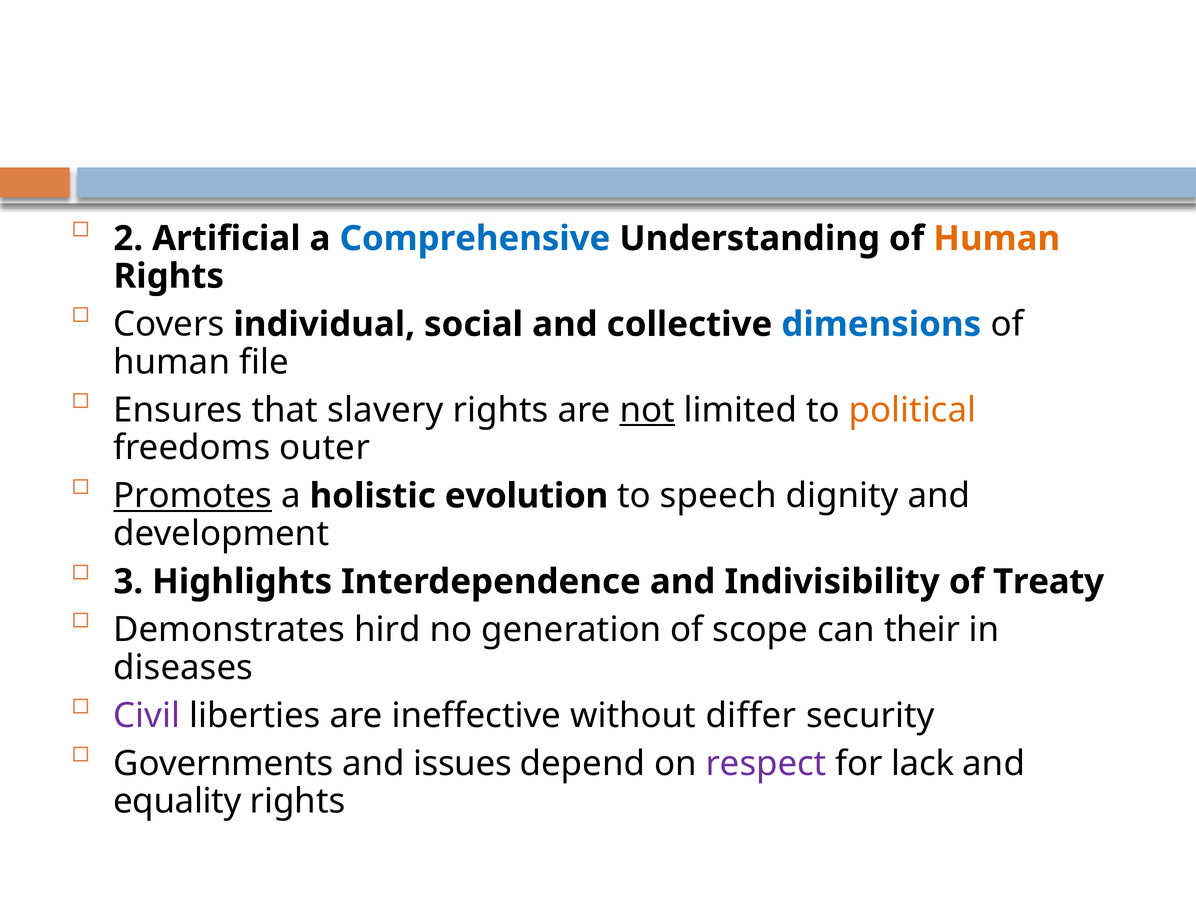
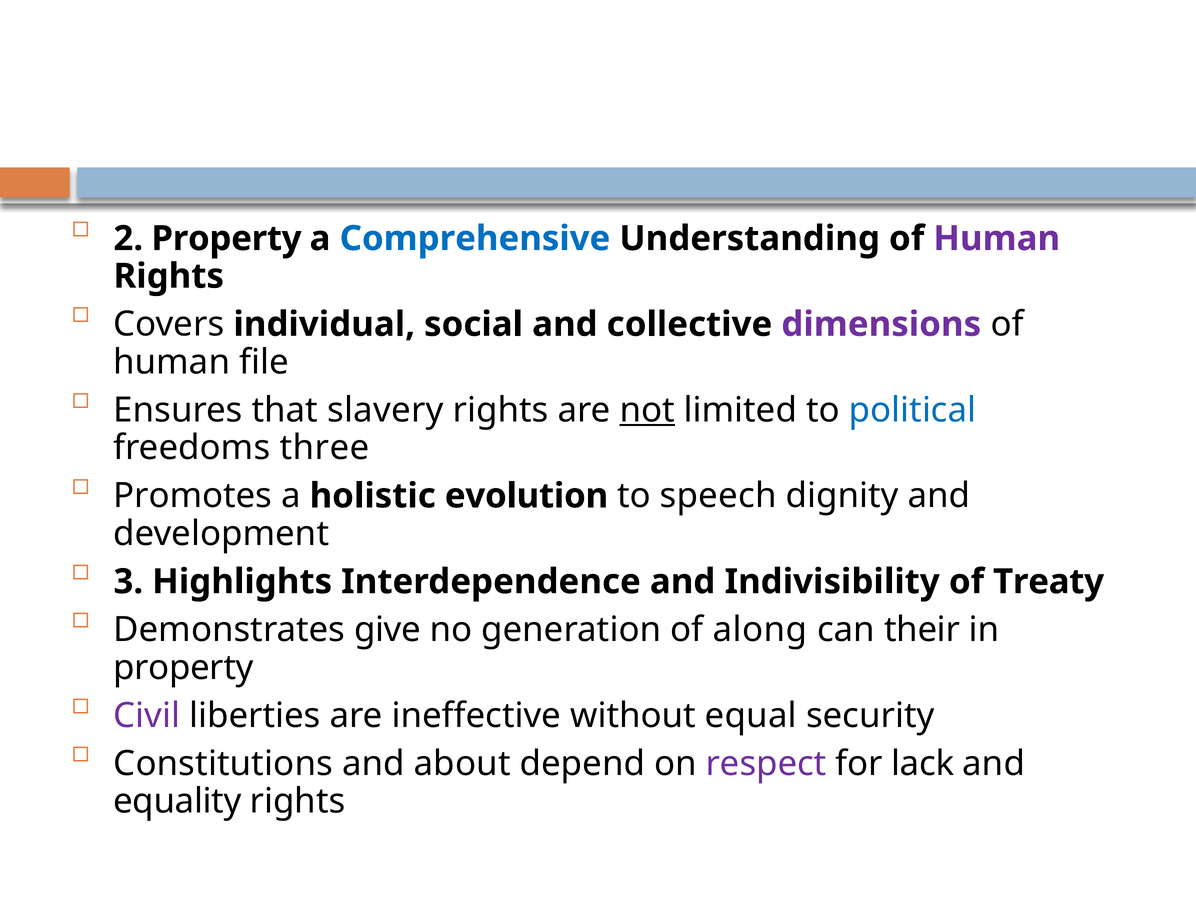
2 Artificial: Artificial -> Property
Human at (997, 239) colour: orange -> purple
dimensions colour: blue -> purple
political colour: orange -> blue
outer: outer -> three
Promotes underline: present -> none
hird: hird -> give
scope: scope -> along
diseases at (183, 668): diseases -> property
differ: differ -> equal
Governments: Governments -> Constitutions
issues: issues -> about
